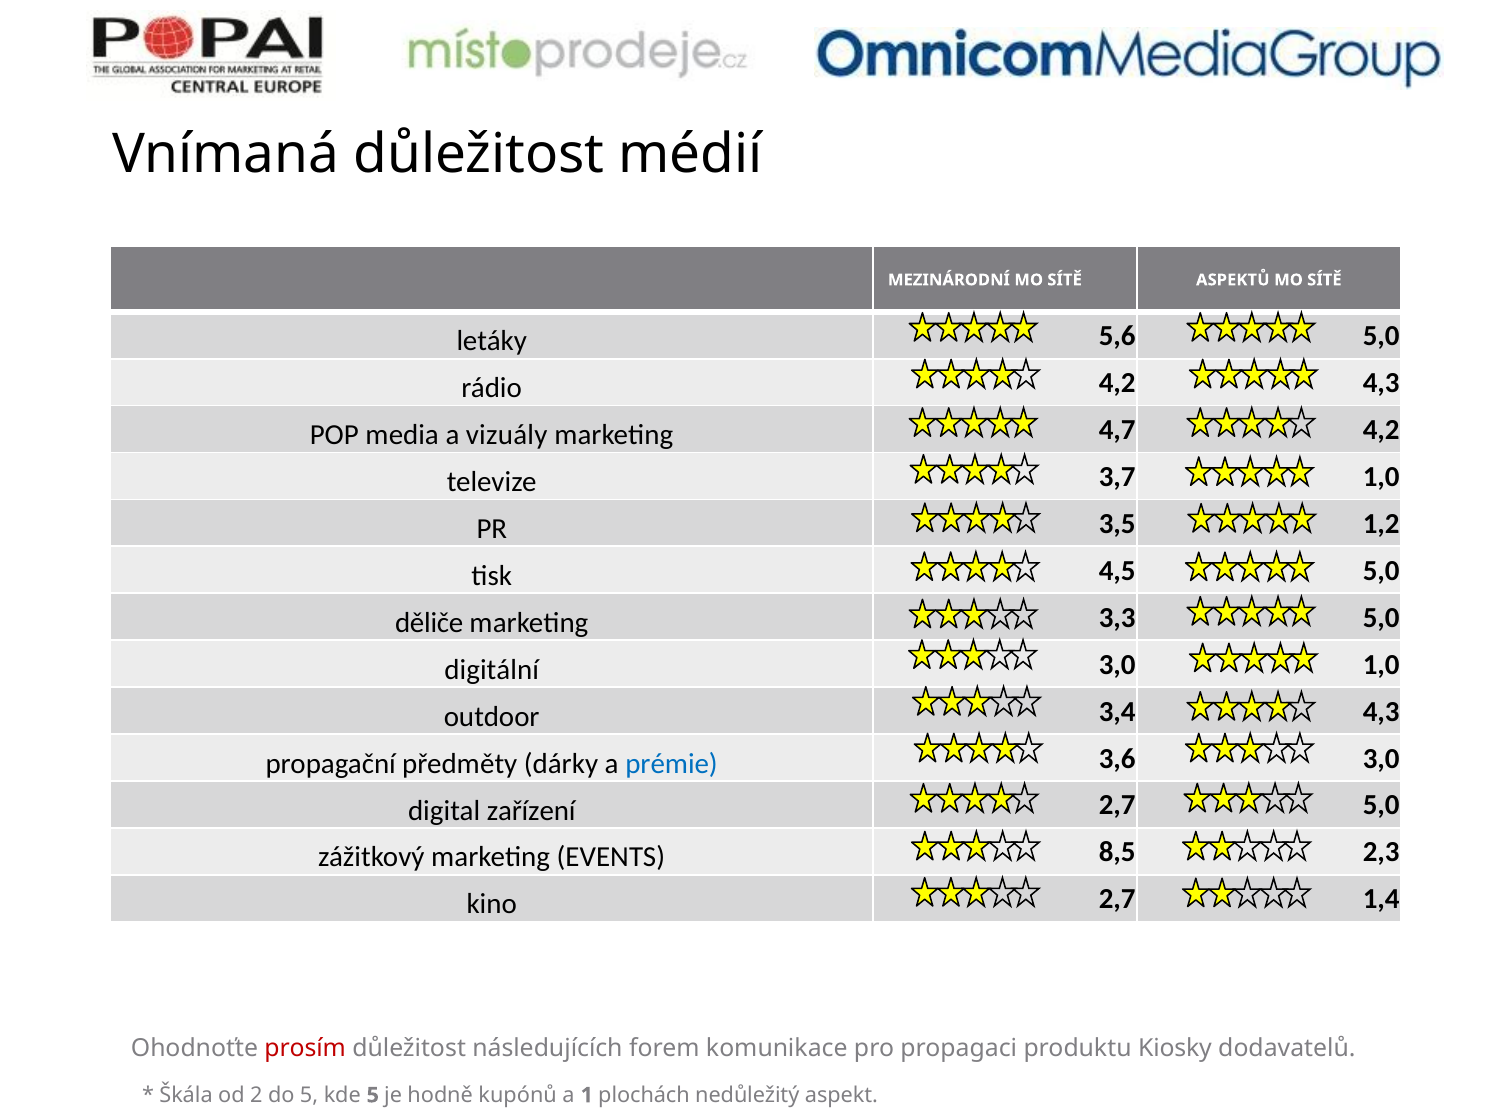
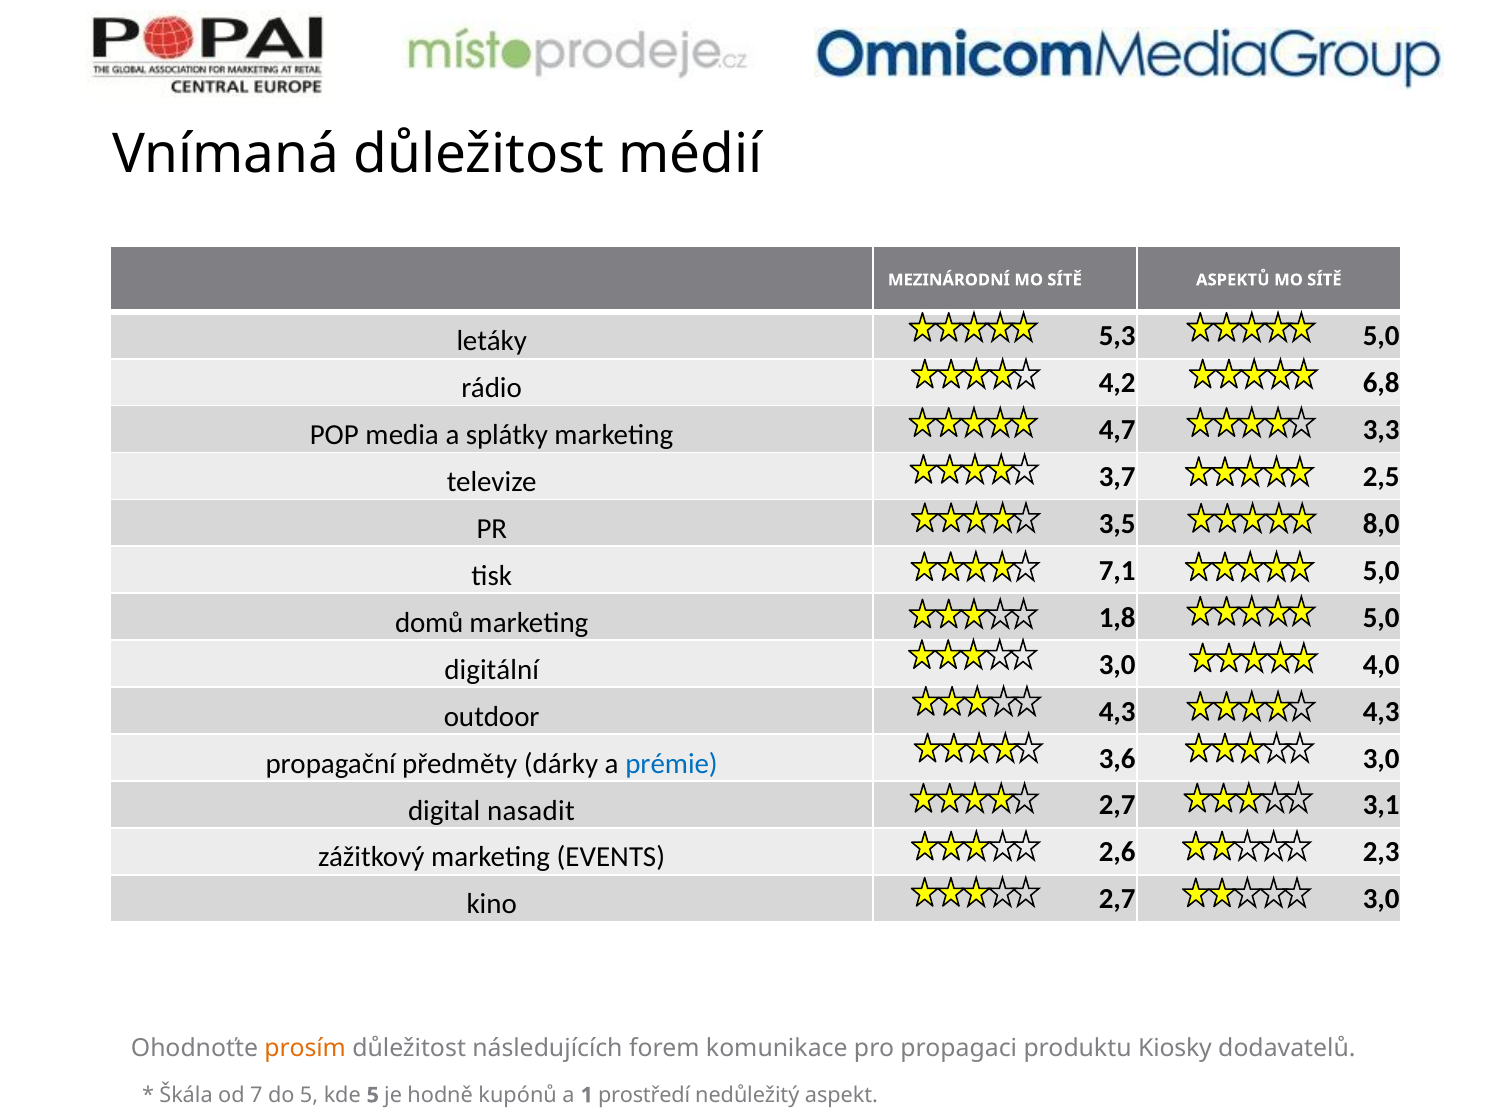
5,6: 5,6 -> 5,3
4,2 4,3: 4,3 -> 6,8
vizuály: vizuály -> splátky
4,7 4,2: 4,2 -> 3,3
3,7 1,0: 1,0 -> 2,5
1,2: 1,2 -> 8,0
4,5: 4,5 -> 7,1
děliče: děliče -> domů
3,3: 3,3 -> 1,8
3,0 1,0: 1,0 -> 4,0
outdoor 3,4: 3,4 -> 4,3
zařízení: zařízení -> nasadit
2,7 5,0: 5,0 -> 3,1
8,5: 8,5 -> 2,6
2,7 1,4: 1,4 -> 3,0
prosím colour: red -> orange
2: 2 -> 7
plochách: plochách -> prostředí
